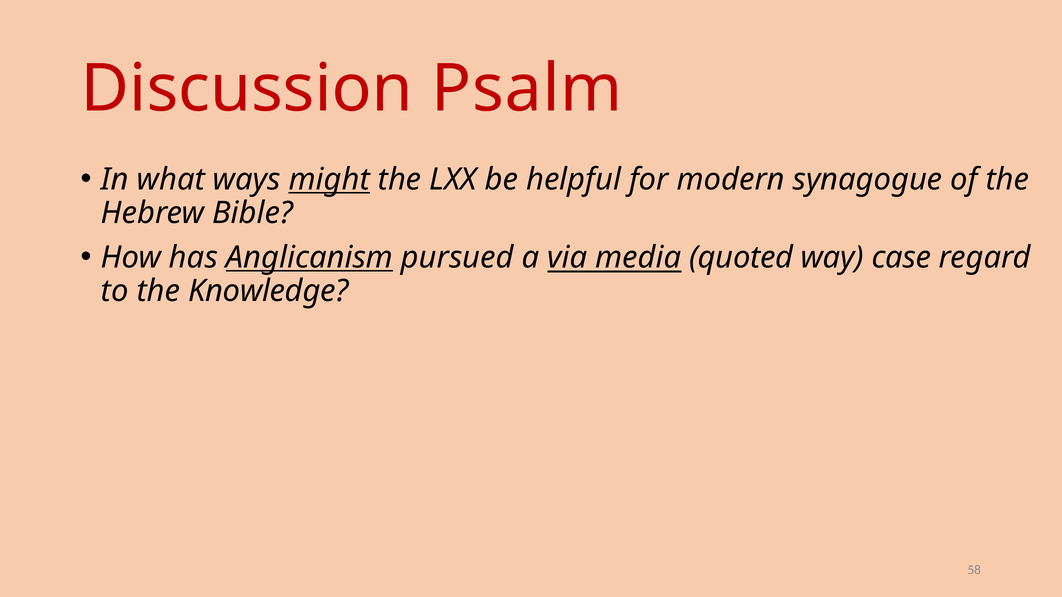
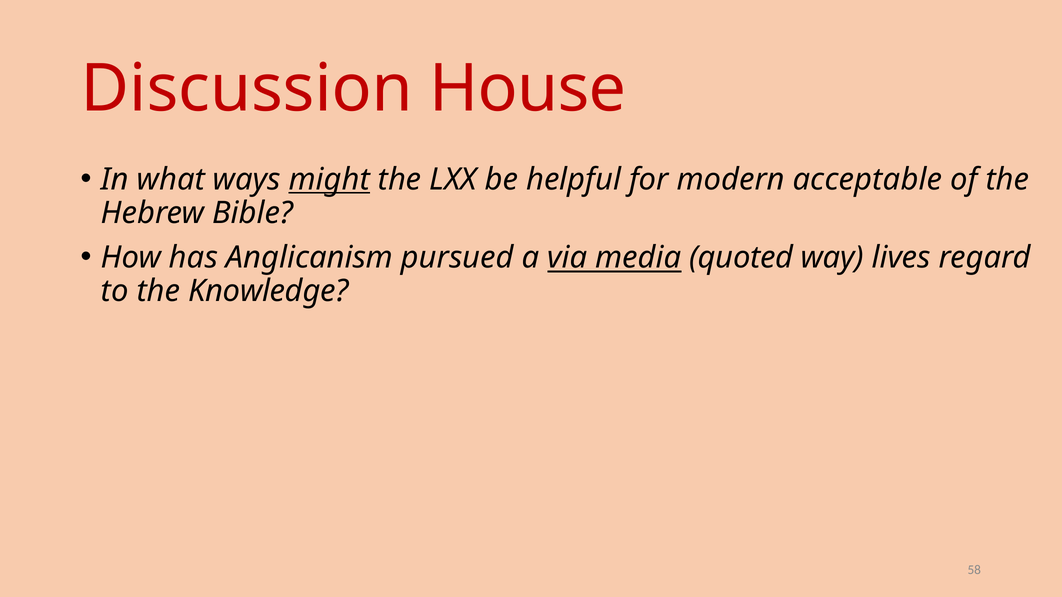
Psalm: Psalm -> House
synagogue: synagogue -> acceptable
Anglicanism underline: present -> none
case: case -> lives
